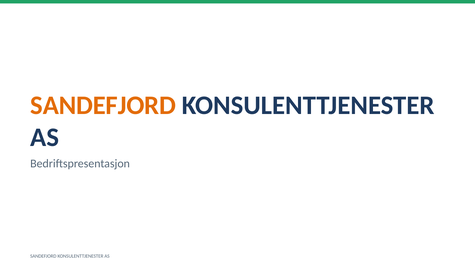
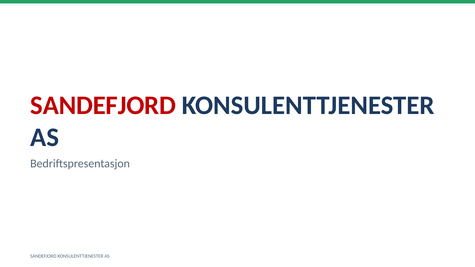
SANDEFJORD at (103, 105) colour: orange -> red
